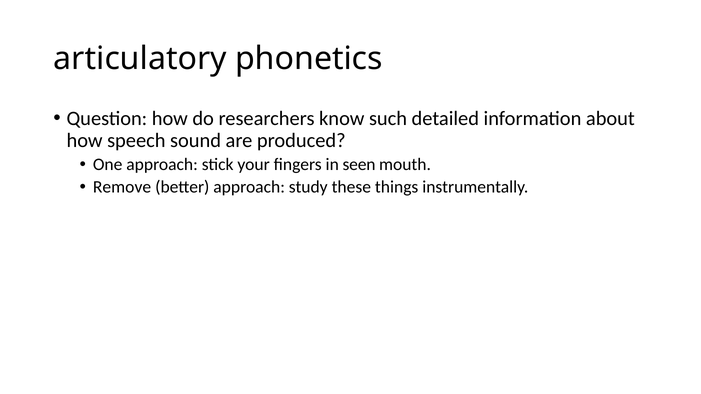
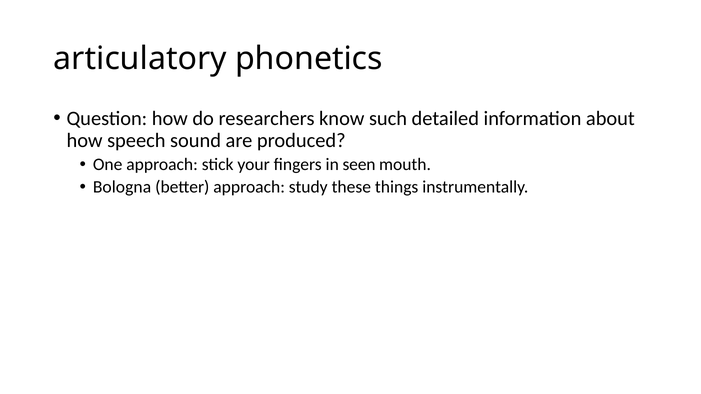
Remove: Remove -> Bologna
